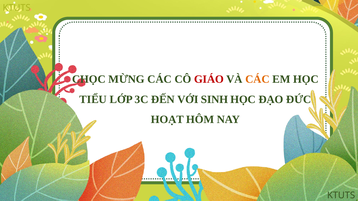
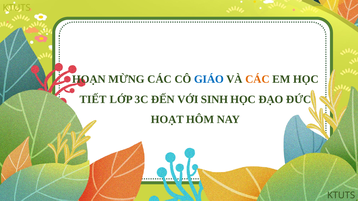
CHỌC: CHỌC -> HOẠN
GIÁO colour: red -> blue
TIỂU: TIỂU -> TIẾT
